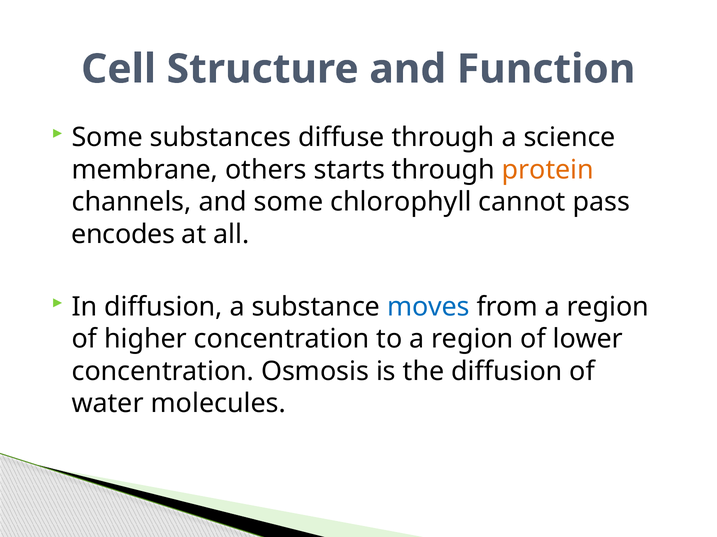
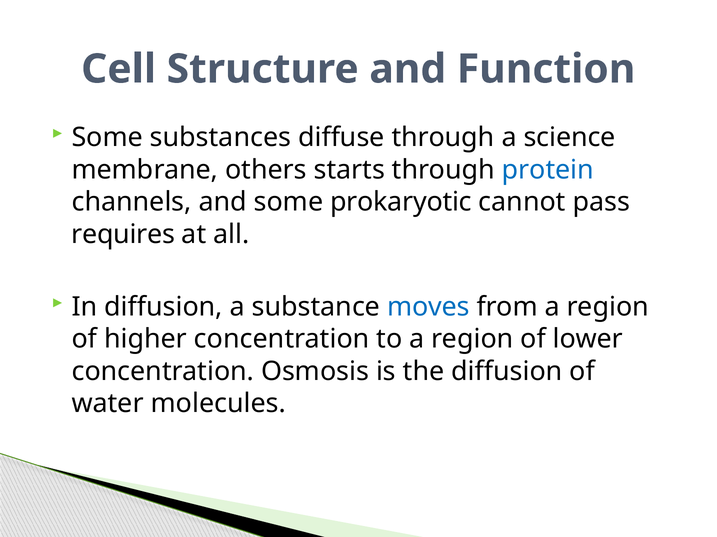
protein colour: orange -> blue
chlorophyll: chlorophyll -> prokaryotic
encodes: encodes -> requires
